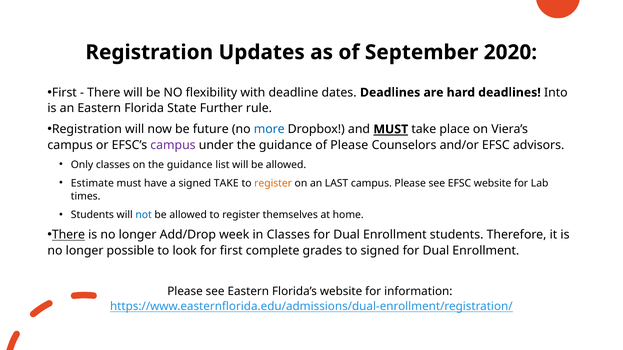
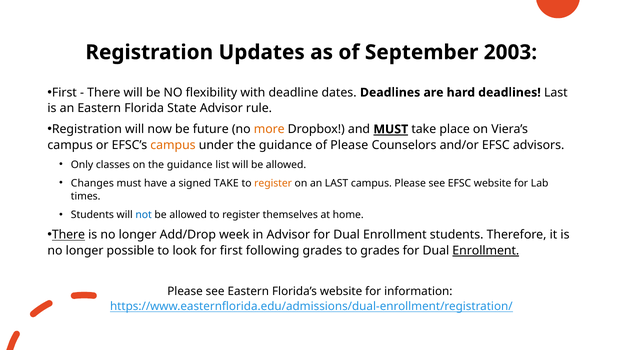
2020: 2020 -> 2003
deadlines Into: Into -> Last
State Further: Further -> Advisor
more colour: blue -> orange
campus at (173, 145) colour: purple -> orange
Estimate: Estimate -> Changes
in Classes: Classes -> Advisor
complete: complete -> following
to signed: signed -> grades
Enrollment at (486, 251) underline: none -> present
